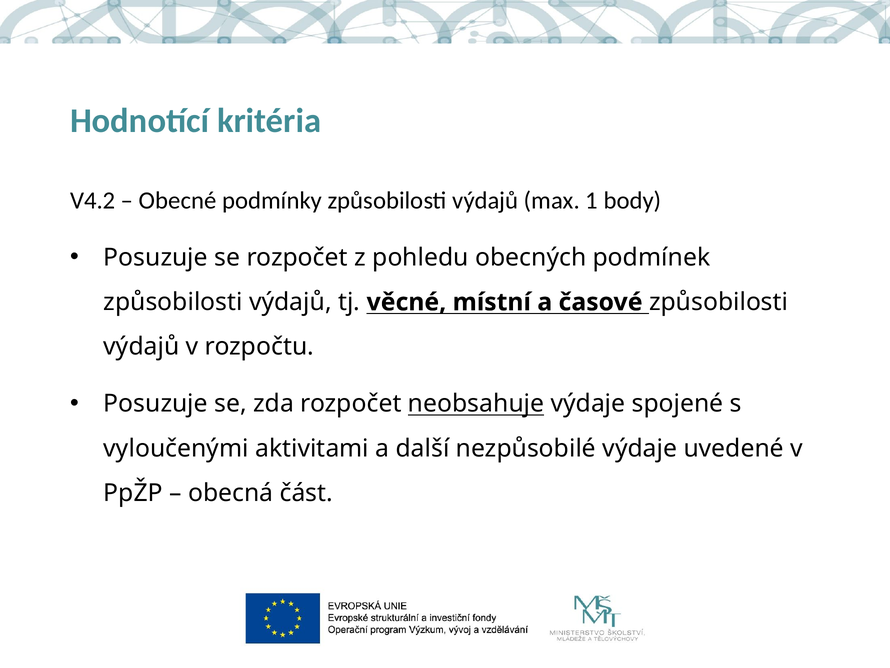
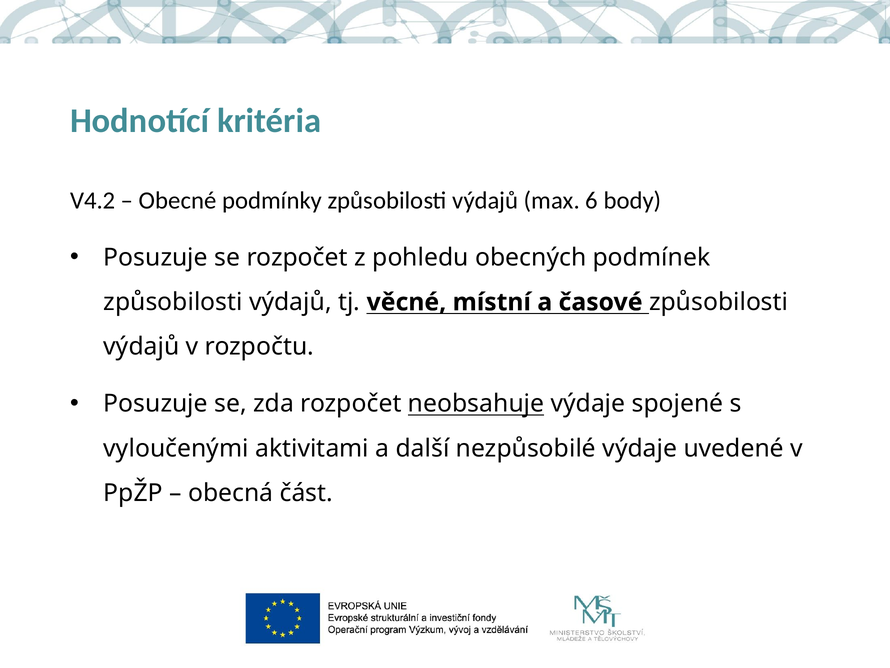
1: 1 -> 6
